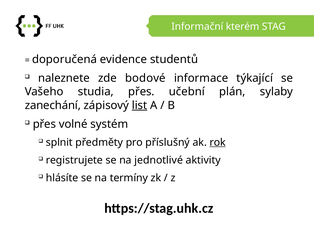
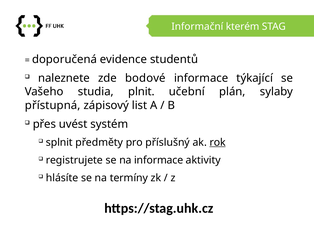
studia přes: přes -> plnit
zanechání: zanechání -> přístupná
list underline: present -> none
volné: volné -> uvést
na jednotlivé: jednotlivé -> informace
